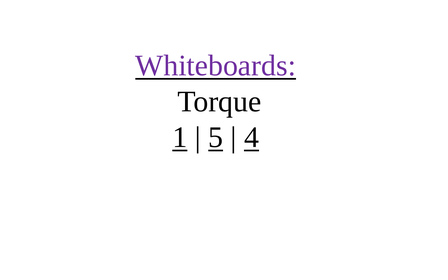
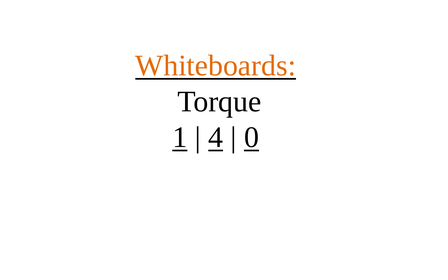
Whiteboards colour: purple -> orange
5: 5 -> 4
4: 4 -> 0
